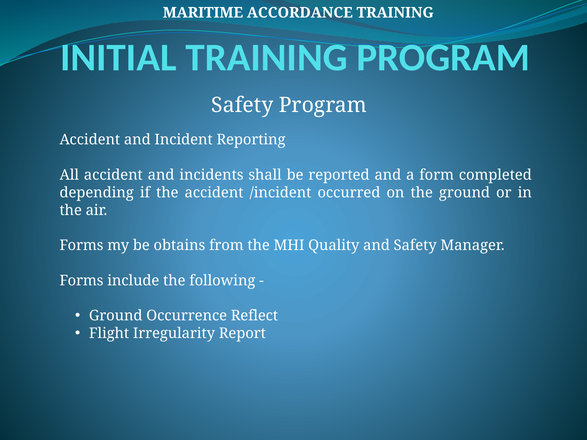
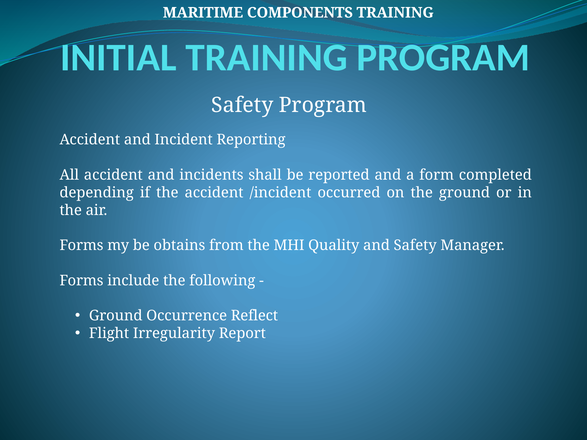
ACCORDANCE: ACCORDANCE -> COMPONENTS
